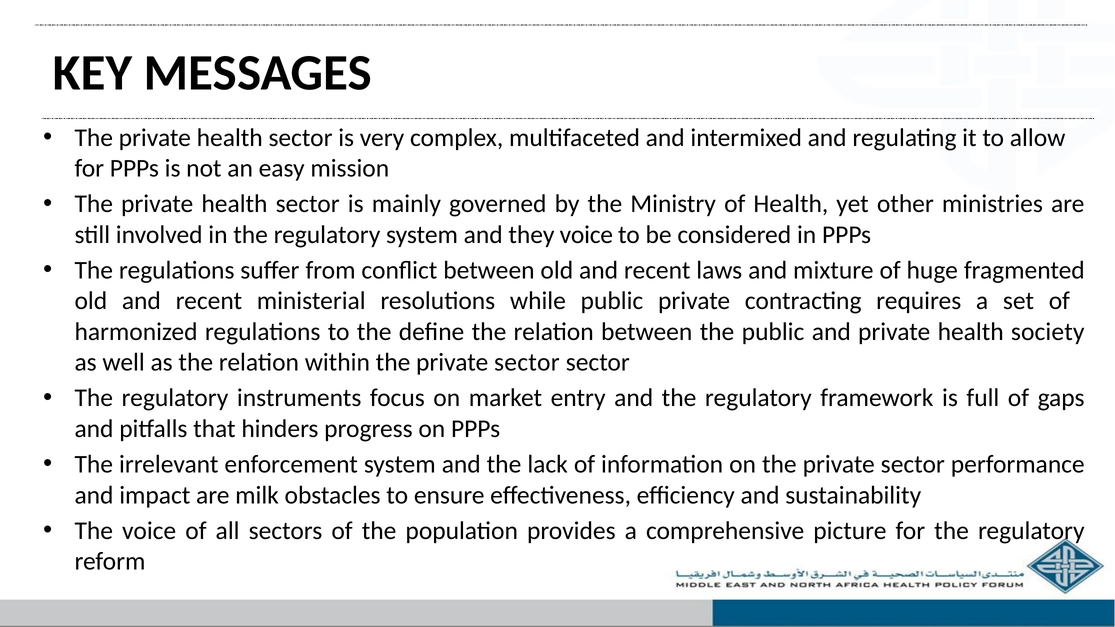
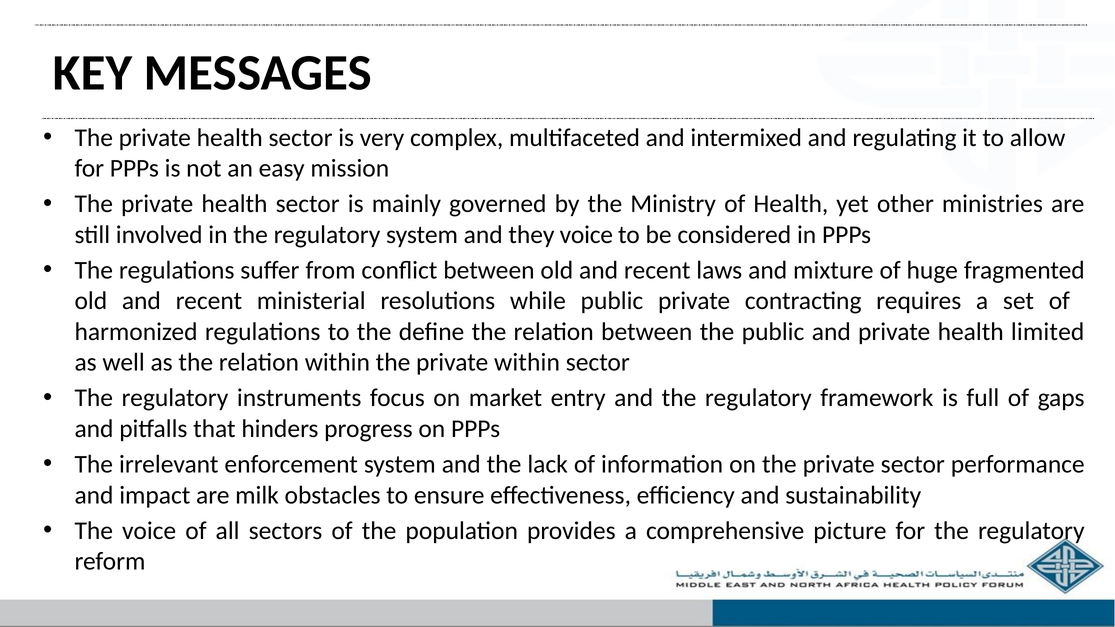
society: society -> limited
within the private sector: sector -> within
